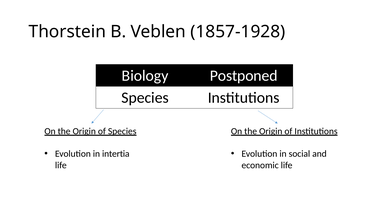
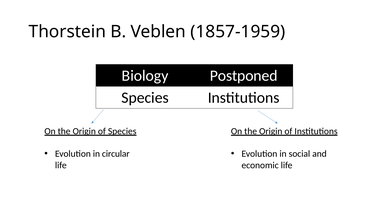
1857-1928: 1857-1928 -> 1857-1959
intertia: intertia -> circular
